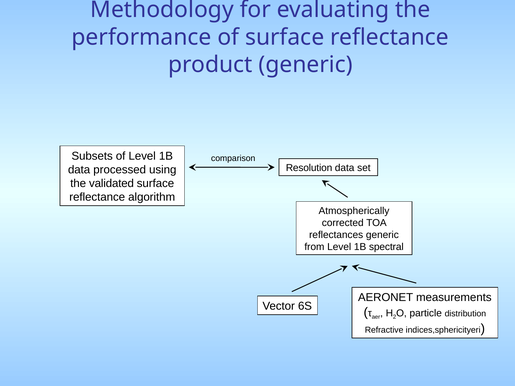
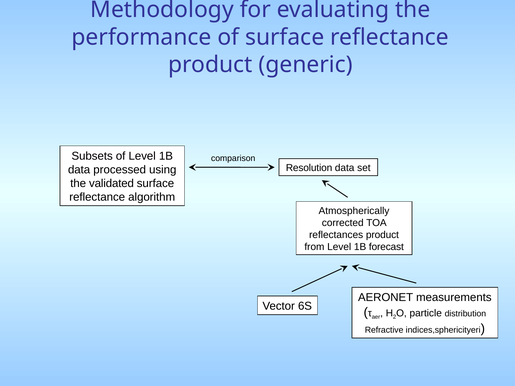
reflectances generic: generic -> product
spectral: spectral -> forecast
